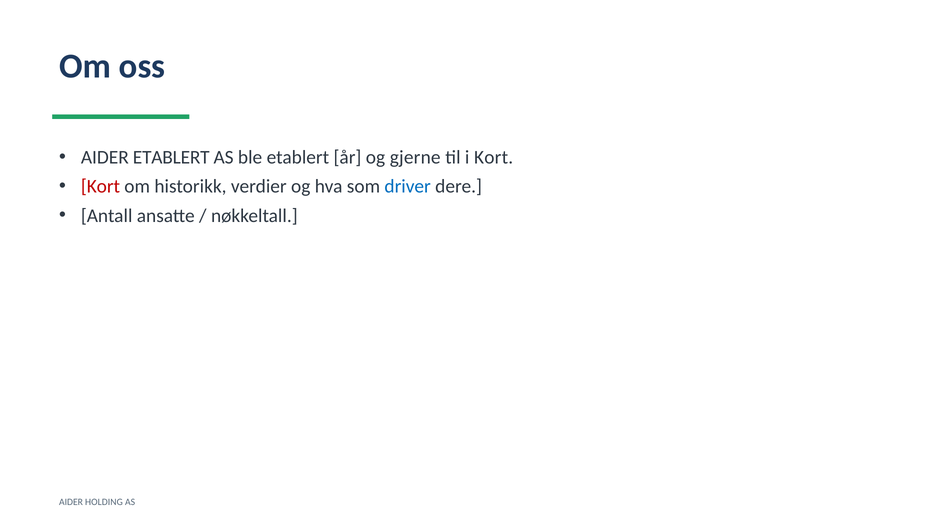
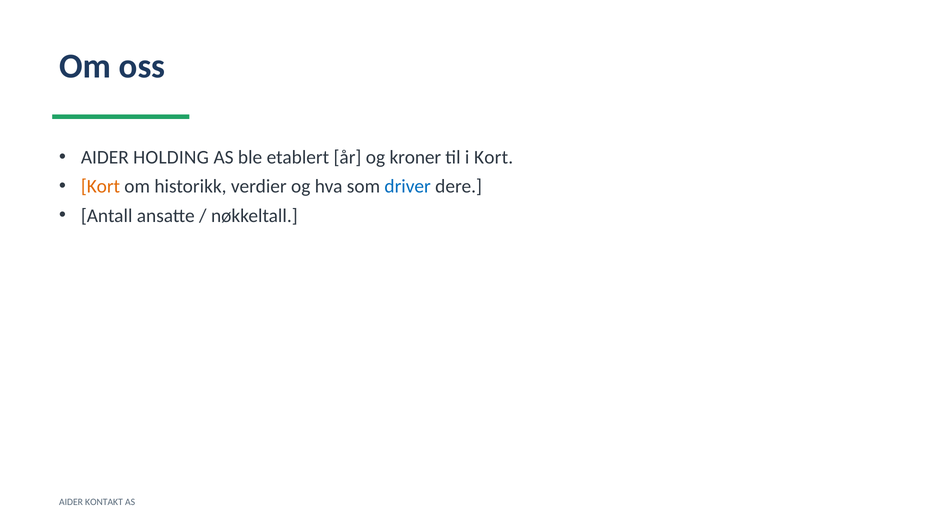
AIDER ETABLERT: ETABLERT -> HOLDING
gjerne: gjerne -> kroner
Kort at (100, 186) colour: red -> orange
HOLDING: HOLDING -> KONTAKT
